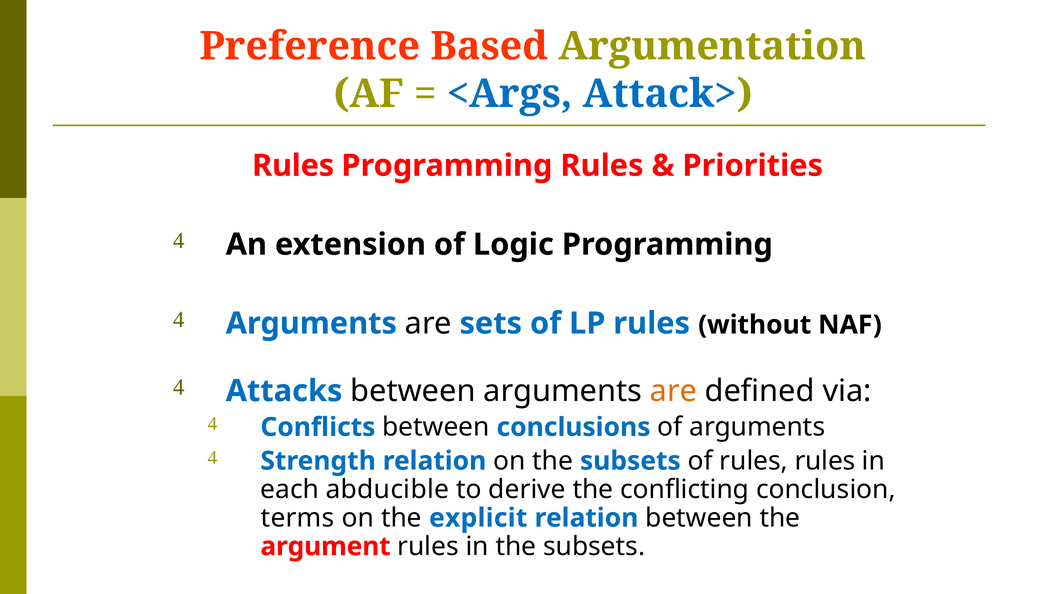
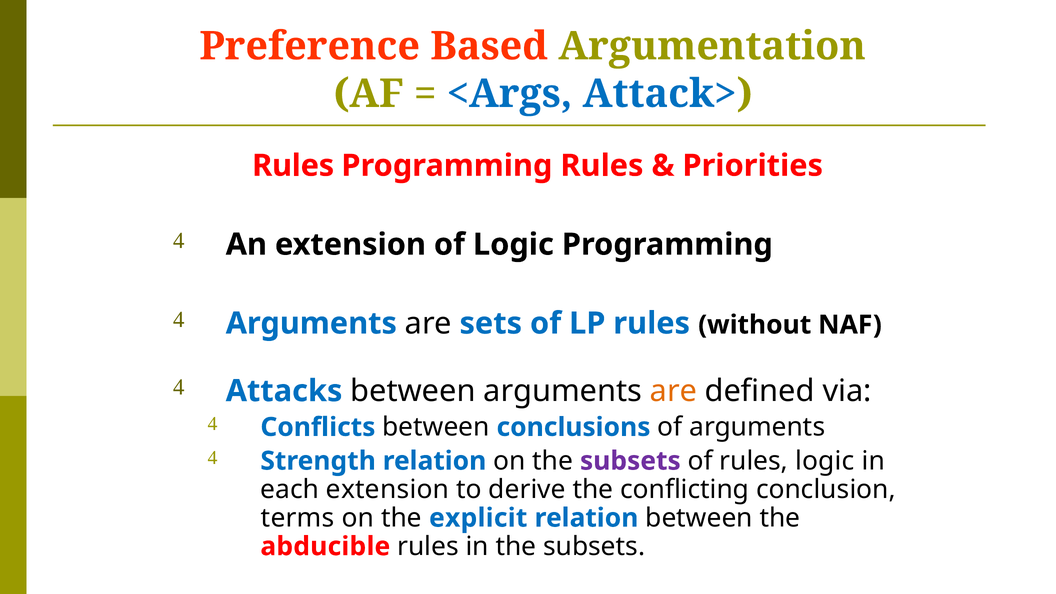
subsets at (630, 461) colour: blue -> purple
rules rules: rules -> logic
each abducible: abducible -> extension
argument: argument -> abducible
